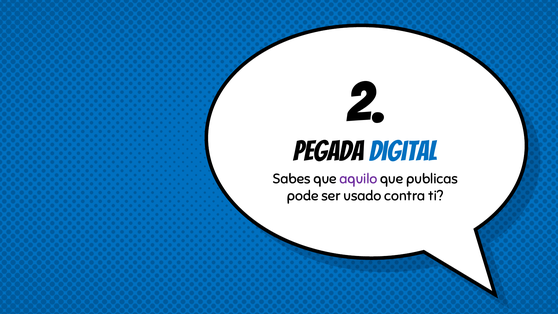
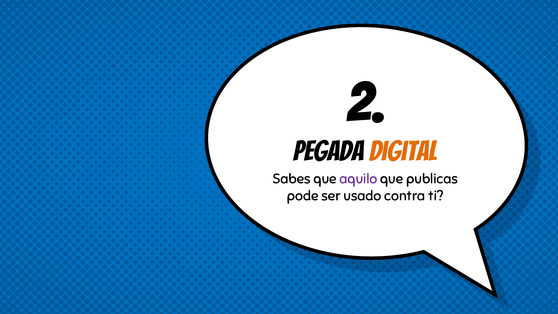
Digital colour: blue -> orange
